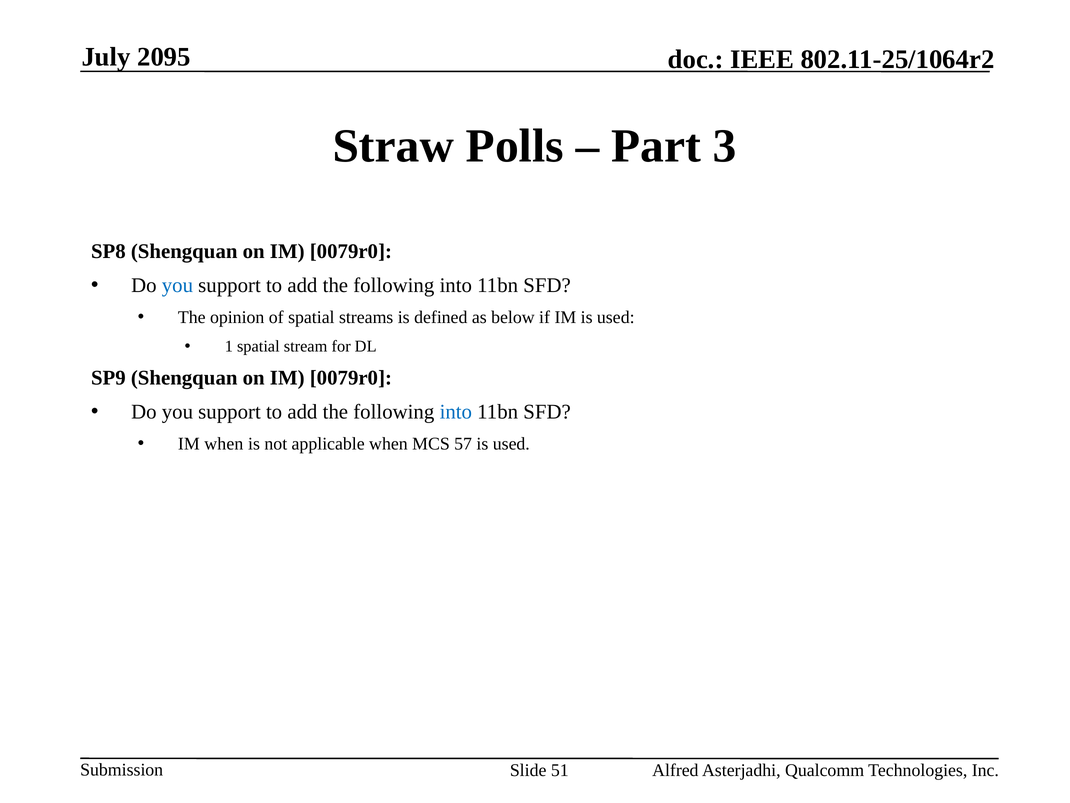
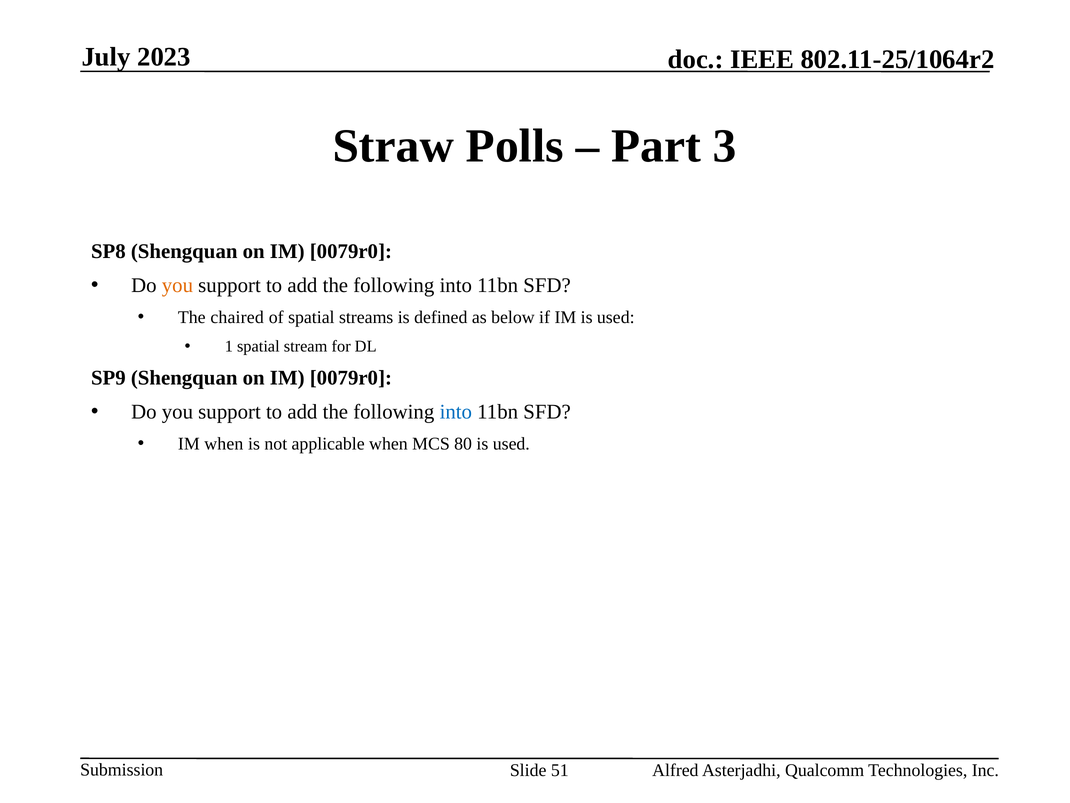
2095: 2095 -> 2023
you at (177, 285) colour: blue -> orange
opinion: opinion -> chaired
57: 57 -> 80
